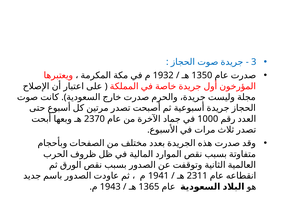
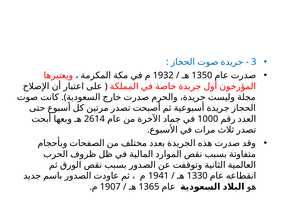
2370: 2370 -> 2614
2311: 2311 -> 1330
1943: 1943 -> 1907
